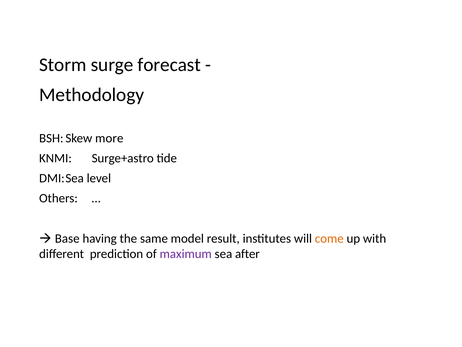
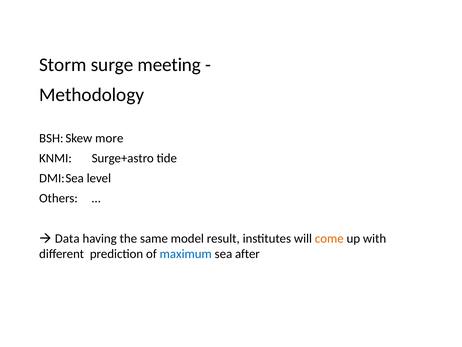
forecast: forecast -> meeting
Base: Base -> Data
maximum colour: purple -> blue
